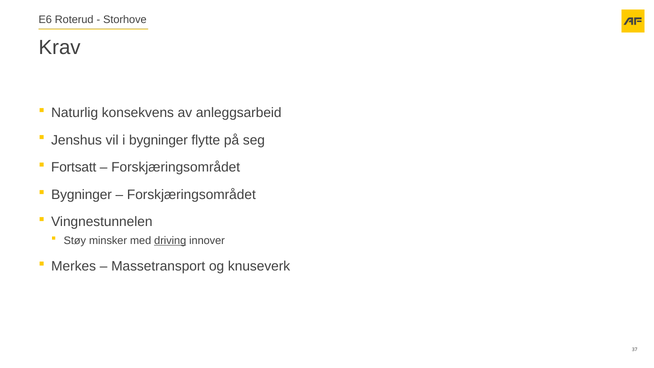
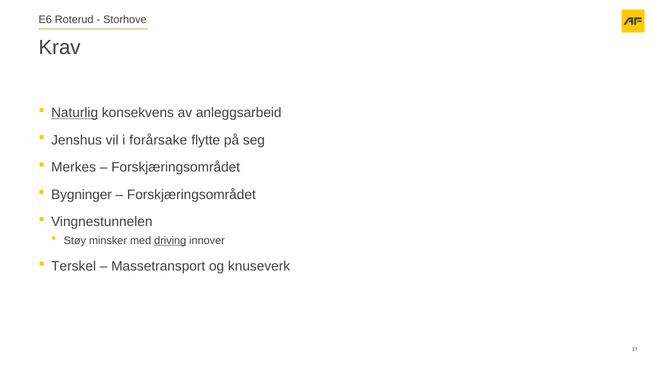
Naturlig underline: none -> present
i bygninger: bygninger -> forårsake
Fortsatt: Fortsatt -> Merkes
Merkes: Merkes -> Terskel
